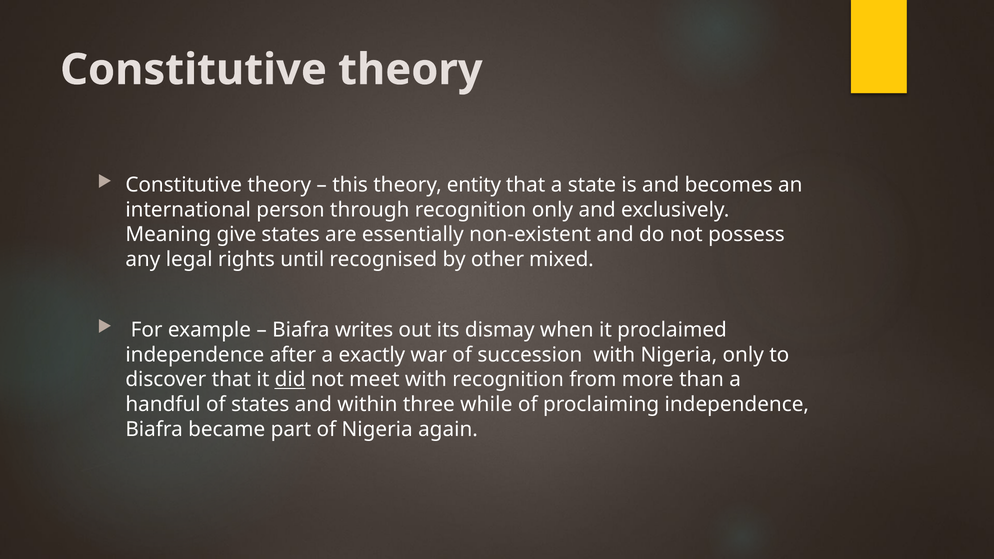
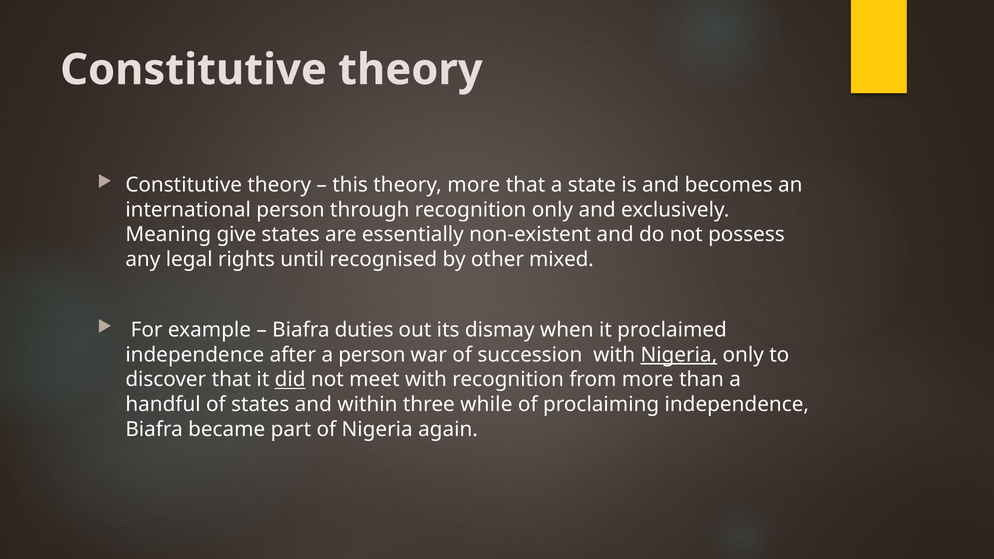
theory entity: entity -> more
writes: writes -> duties
a exactly: exactly -> person
Nigeria at (679, 355) underline: none -> present
